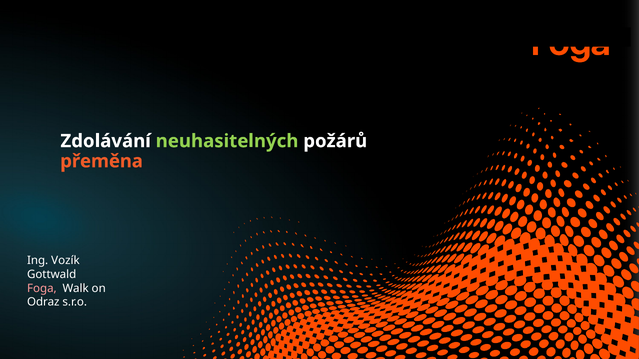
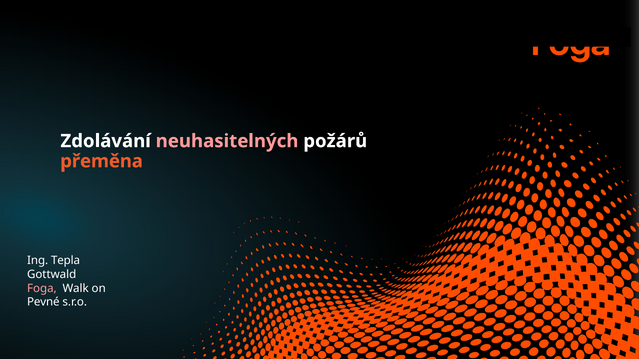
neuhasitelných colour: light green -> pink
Vozík: Vozík -> Tepla
Odraz: Odraz -> Pevné
